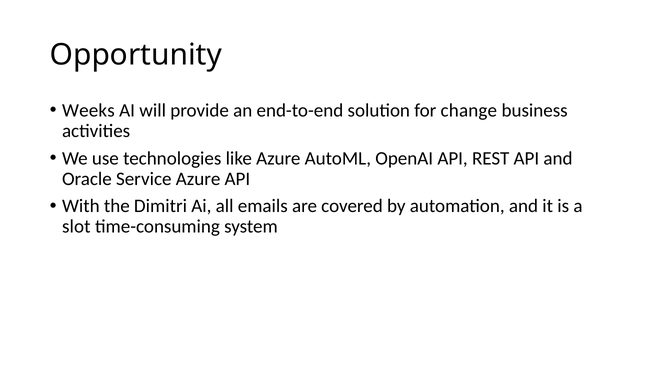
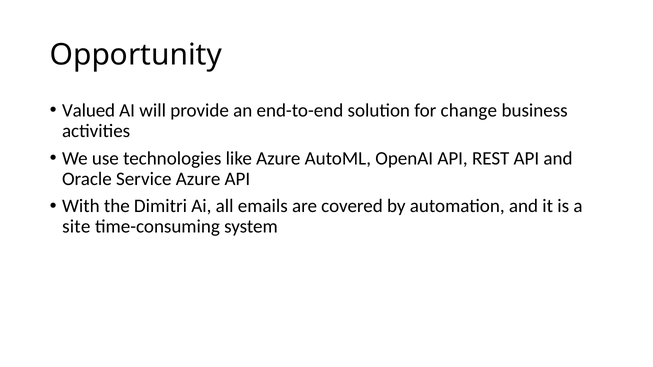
Weeks: Weeks -> Valued
slot: slot -> site
